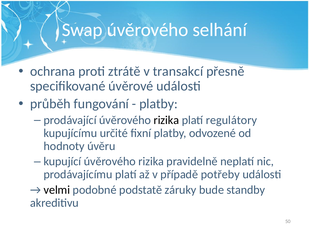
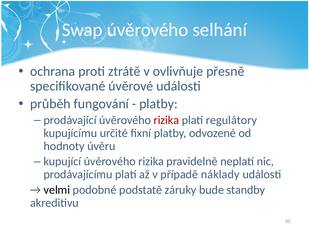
transakcí: transakcí -> ovlivňuje
rizika at (166, 120) colour: black -> red
potřeby: potřeby -> náklady
